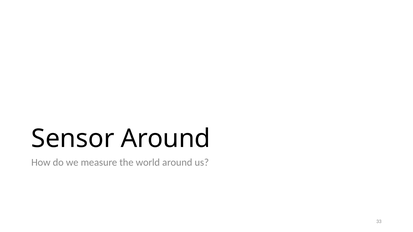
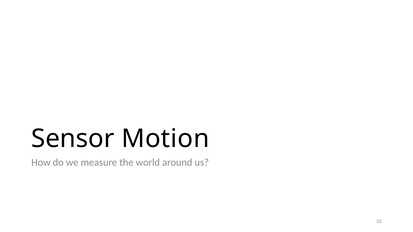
Sensor Around: Around -> Motion
